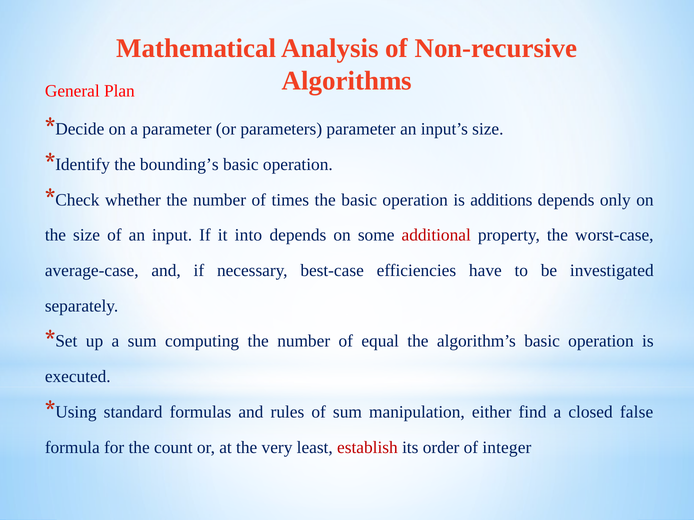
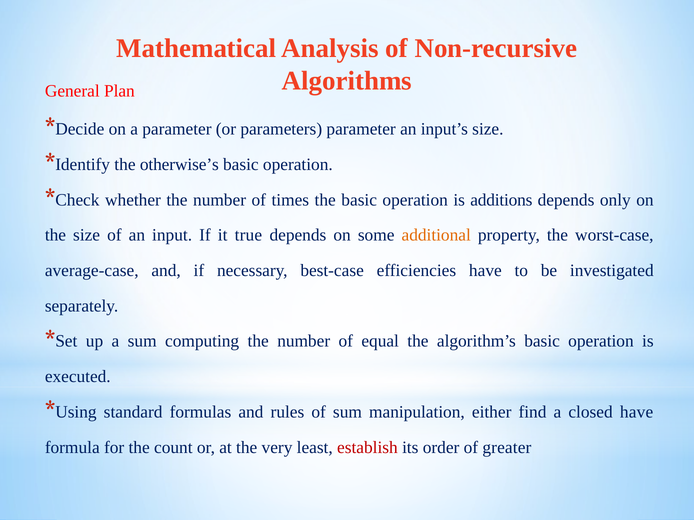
bounding’s: bounding’s -> otherwise’s
into: into -> true
additional colour: red -> orange
closed false: false -> have
integer: integer -> greater
